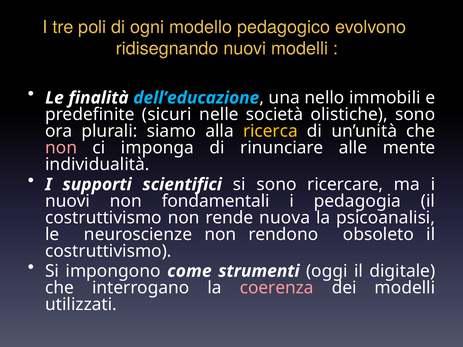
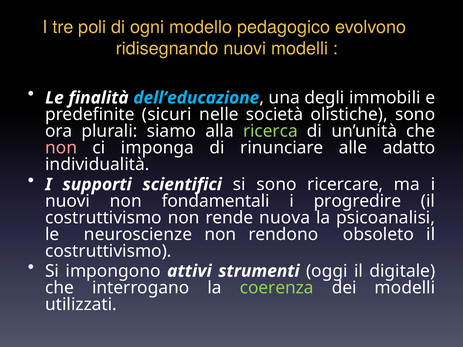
nello: nello -> degli
ricerca colour: yellow -> light green
mente: mente -> adatto
pedagogia: pedagogia -> progredire
come: come -> attivi
coerenza colour: pink -> light green
